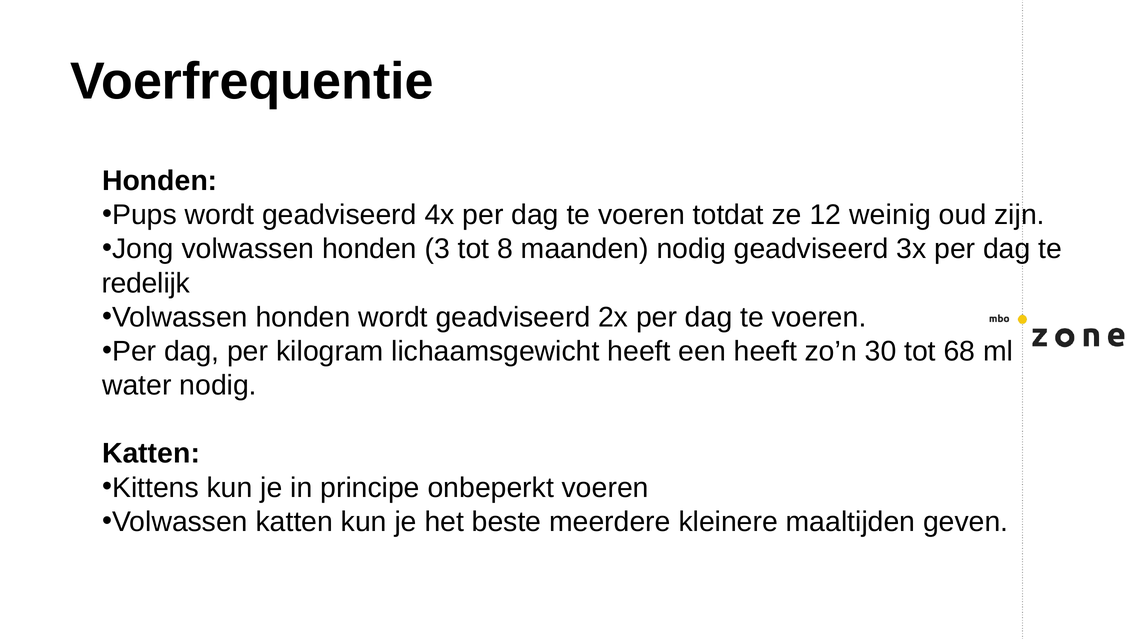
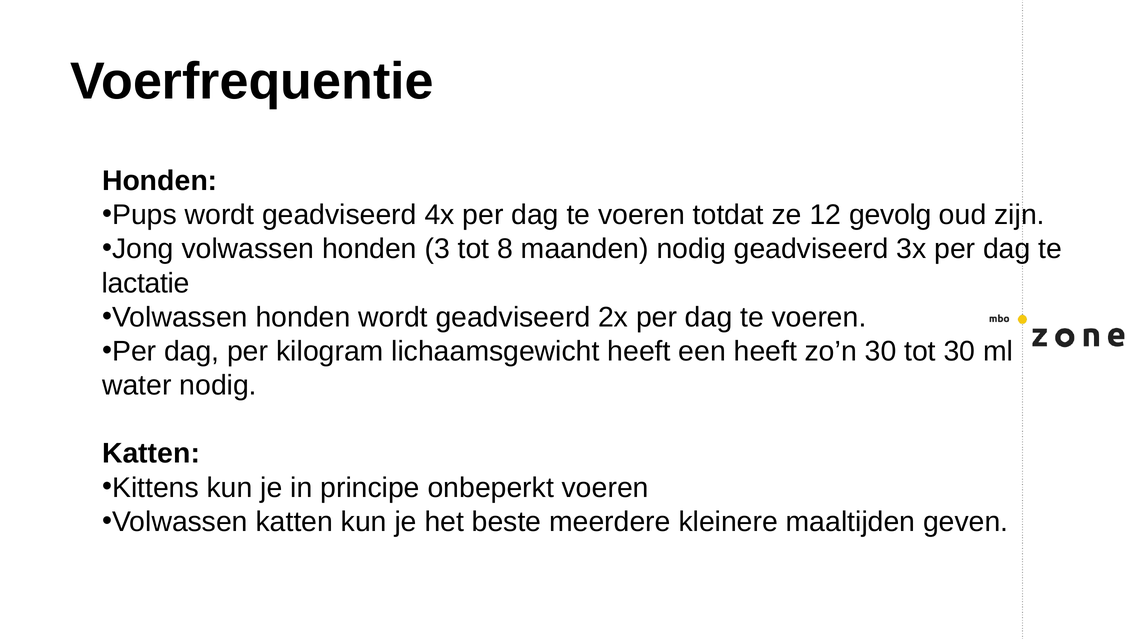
weinig: weinig -> gevolg
redelijk: redelijk -> lactatie
tot 68: 68 -> 30
